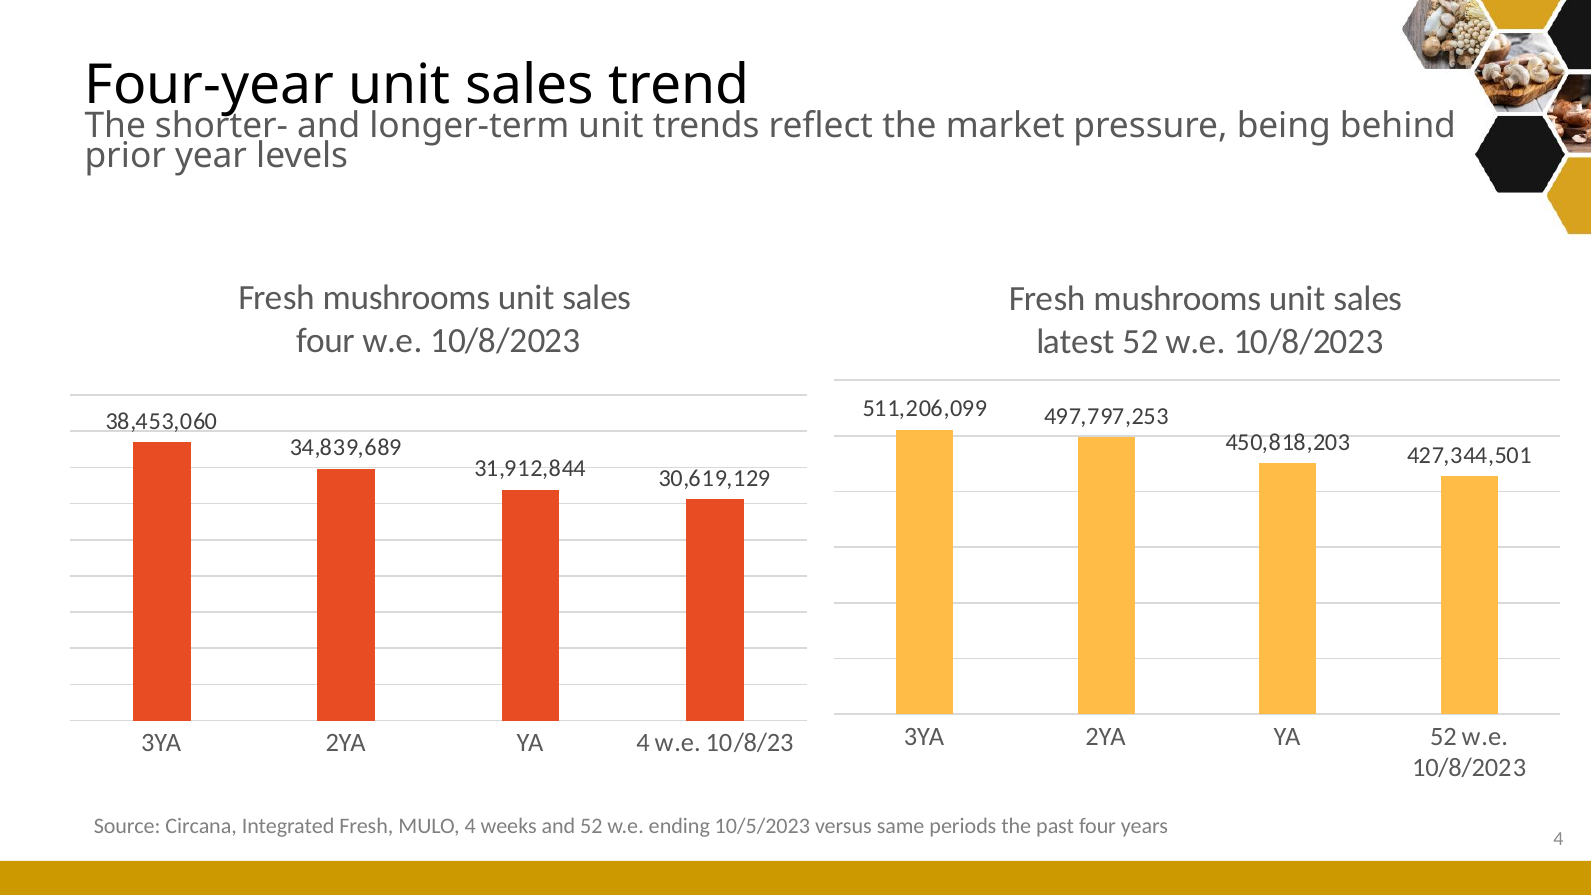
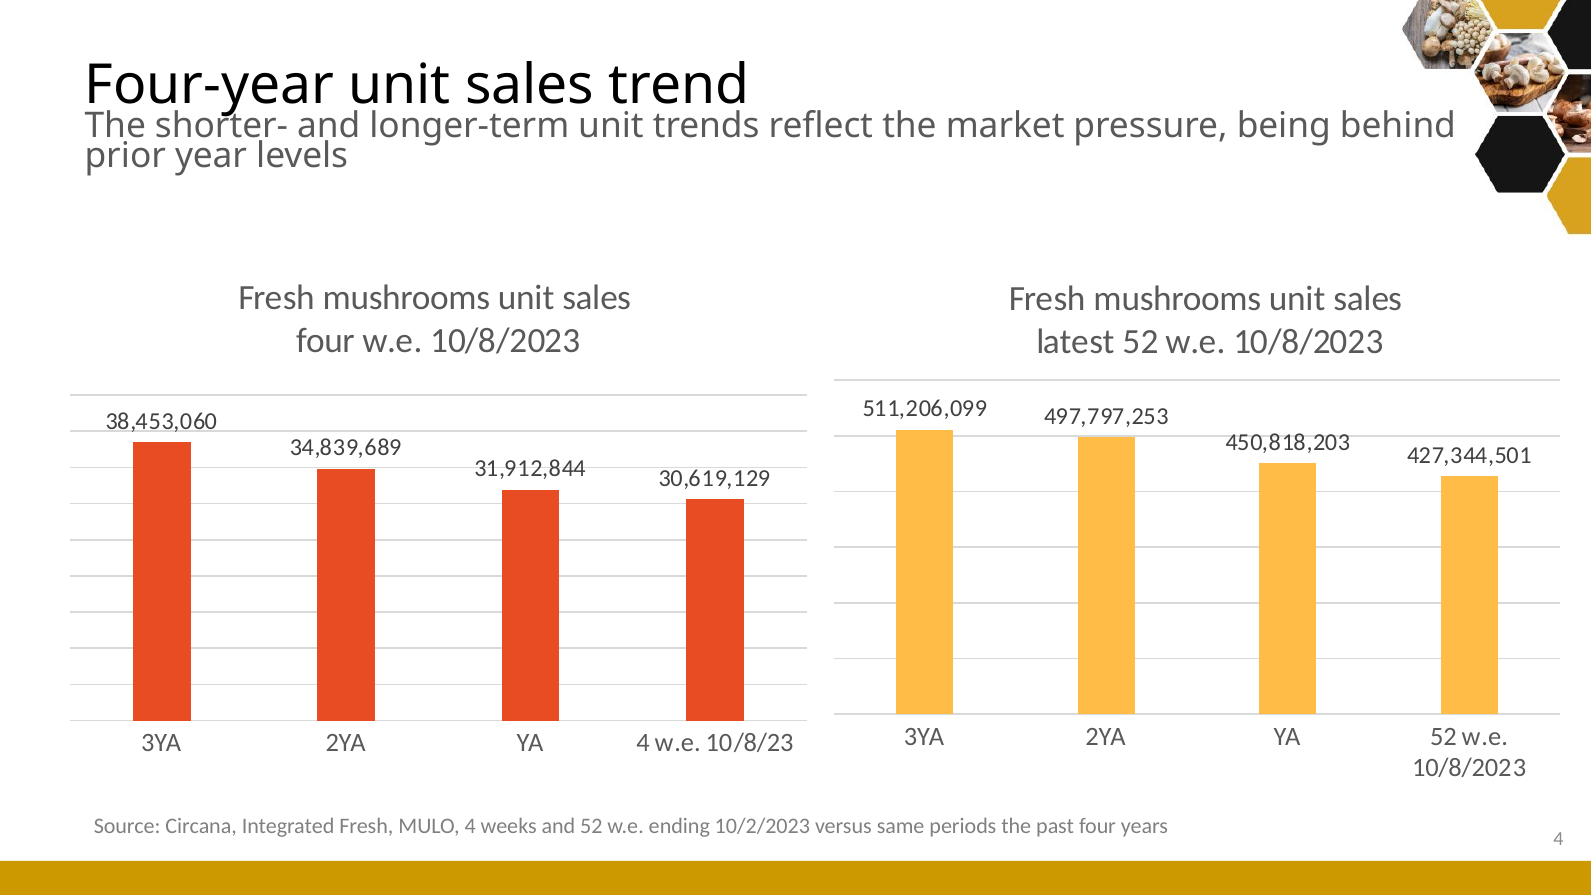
10/5/2023: 10/5/2023 -> 10/2/2023
